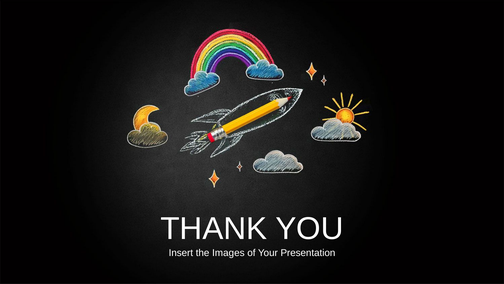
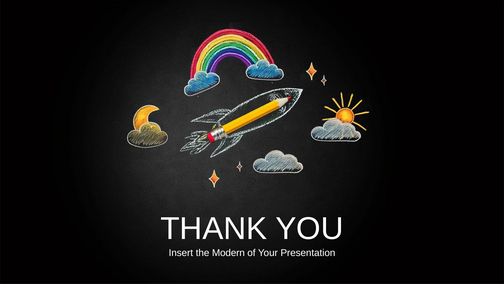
Images: Images -> Modern
